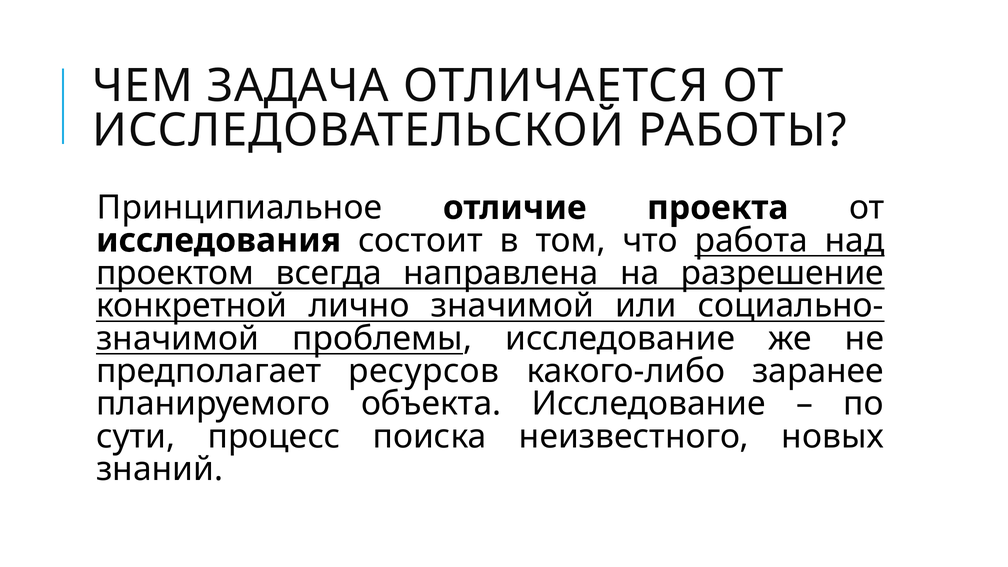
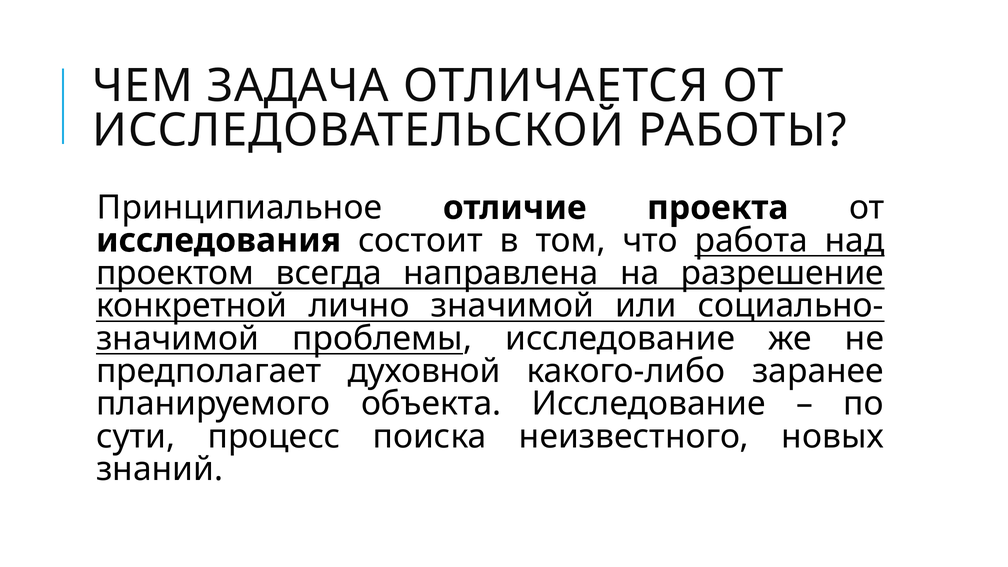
ресурсов: ресурсов -> духовной
